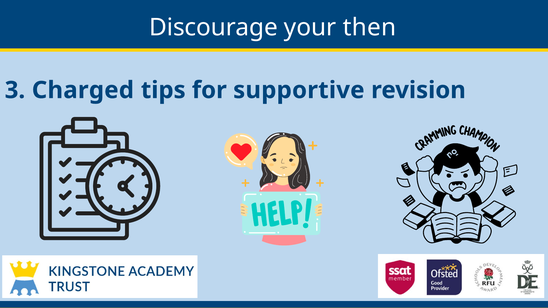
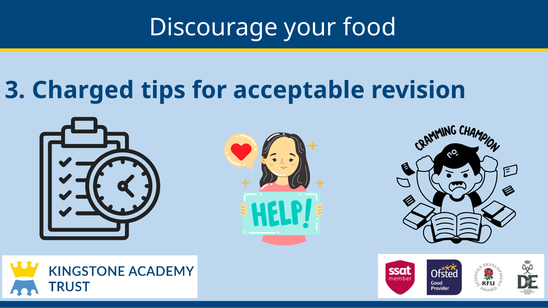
then: then -> food
supportive: supportive -> acceptable
